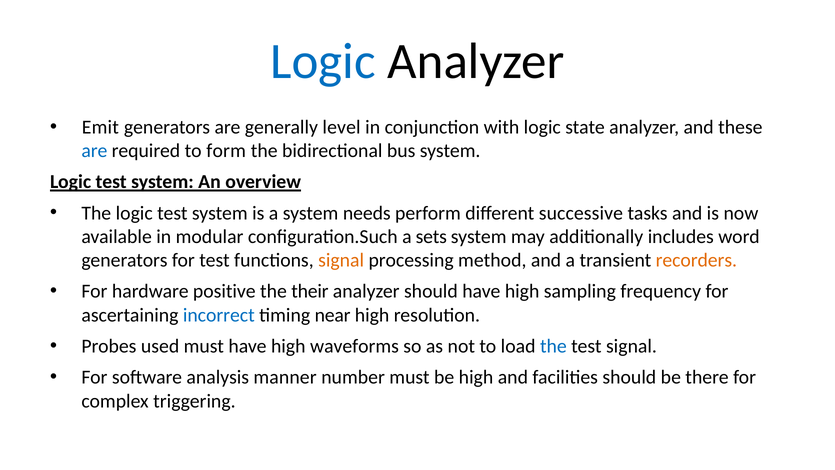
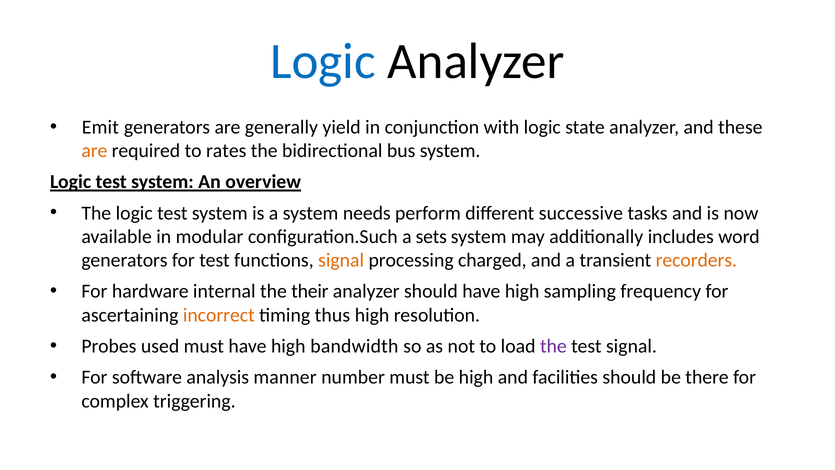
level: level -> yield
are at (94, 151) colour: blue -> orange
form: form -> rates
method: method -> charged
positive: positive -> internal
incorrect colour: blue -> orange
near: near -> thus
waveforms: waveforms -> bandwidth
the at (553, 346) colour: blue -> purple
